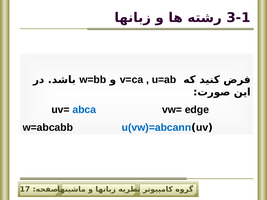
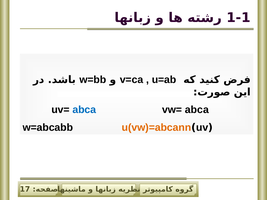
3-1: 3-1 -> 1-1
vw= edge: edge -> abca
u(vw)=abcann colour: blue -> orange
